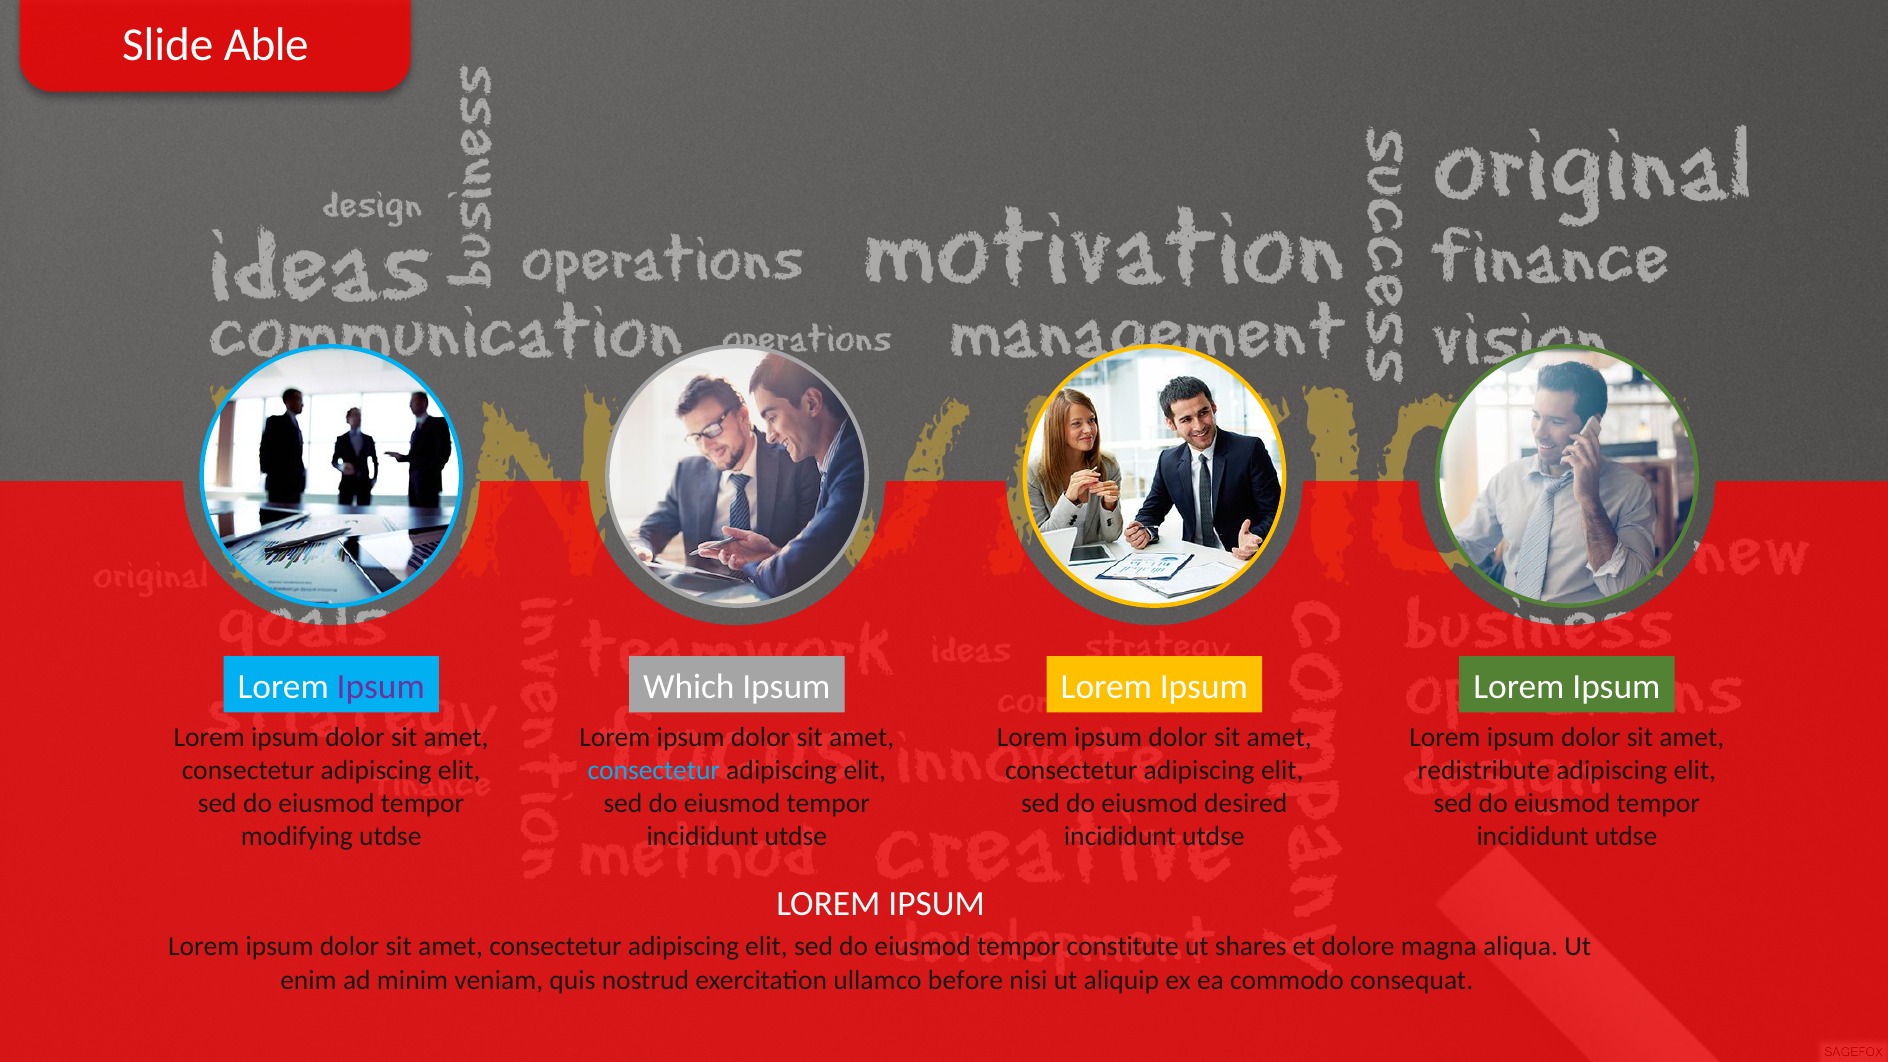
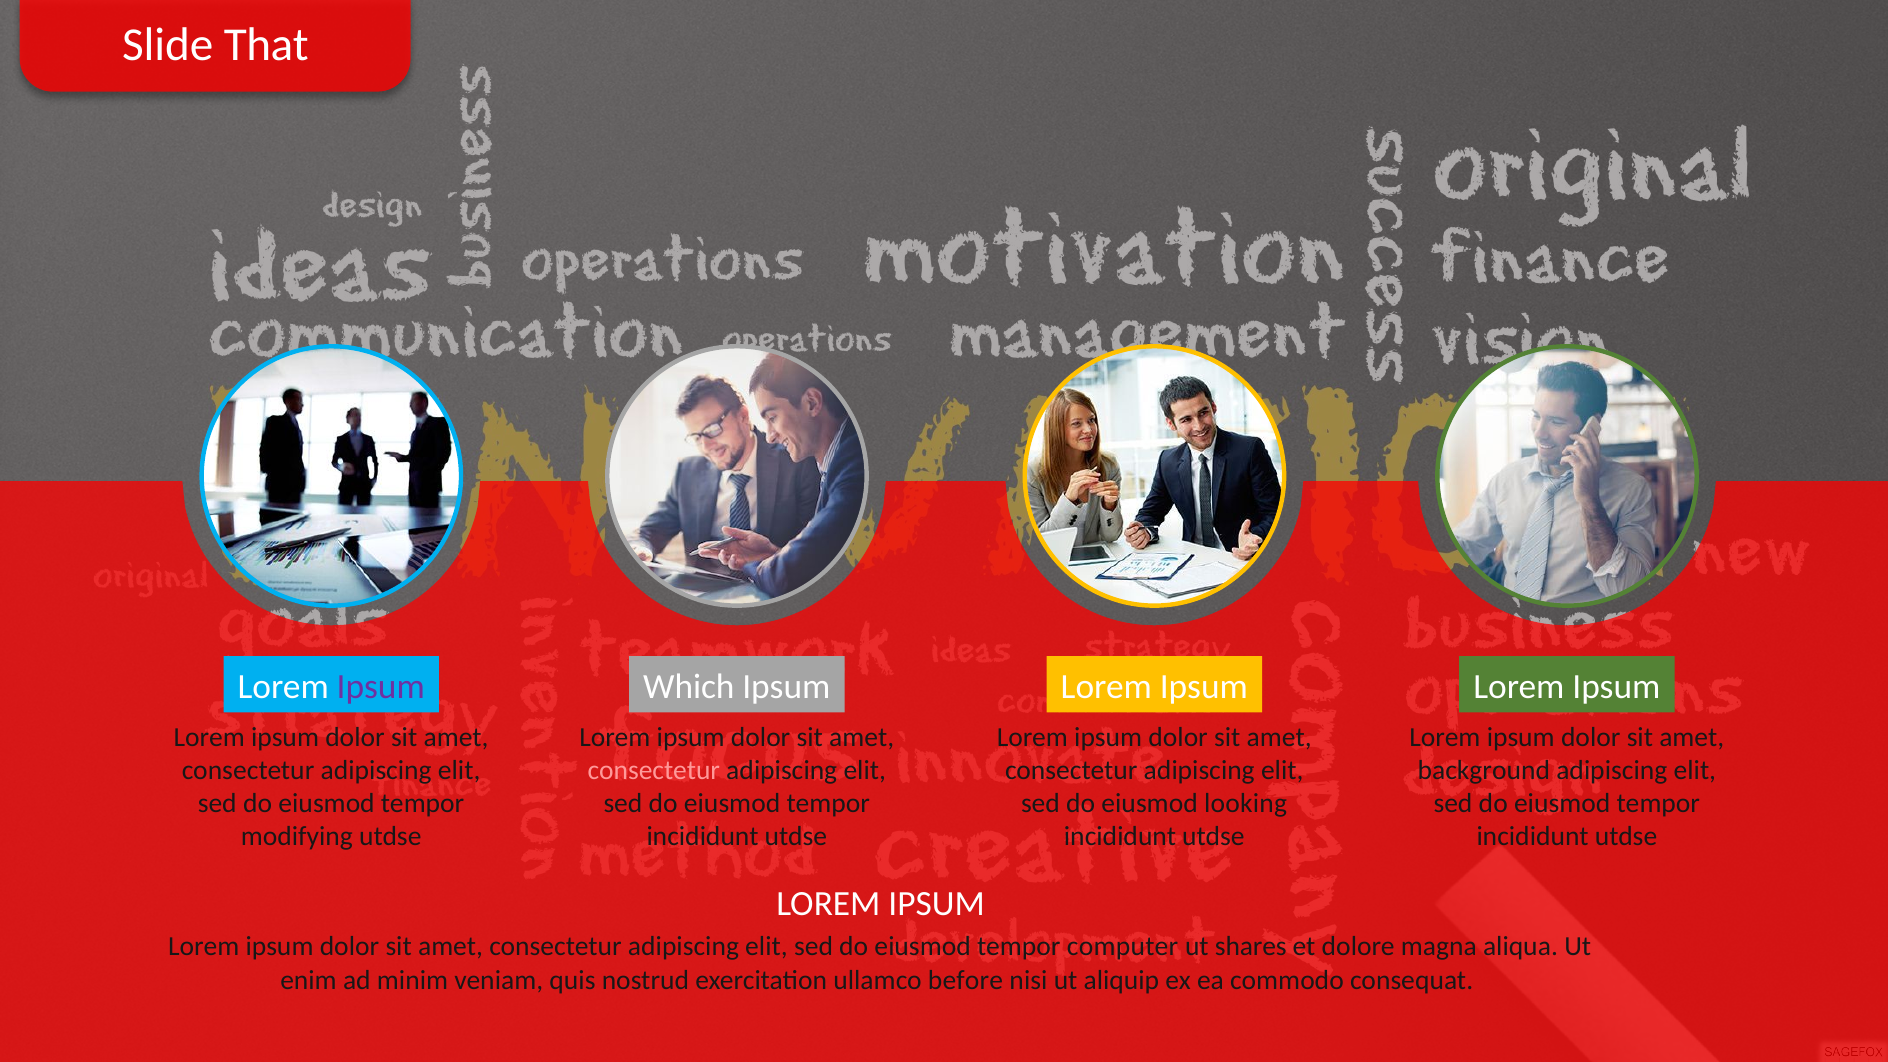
Able: Able -> That
consectetur at (654, 771) colour: light blue -> pink
redistribute: redistribute -> background
desired: desired -> looking
constitute: constitute -> computer
